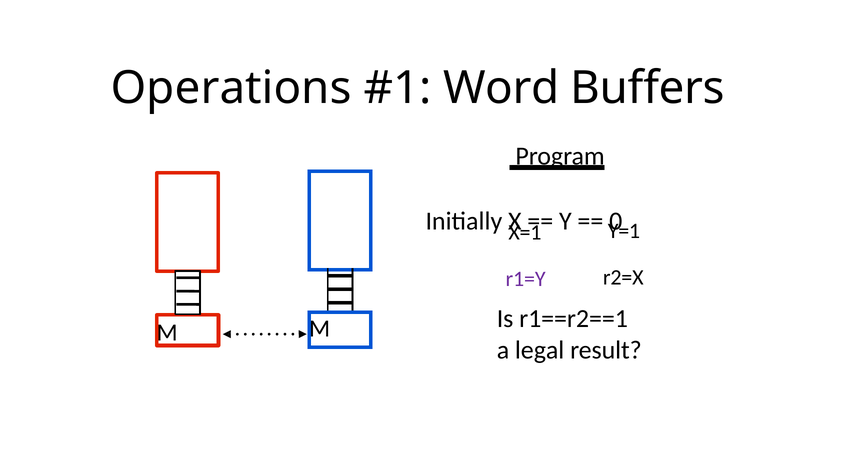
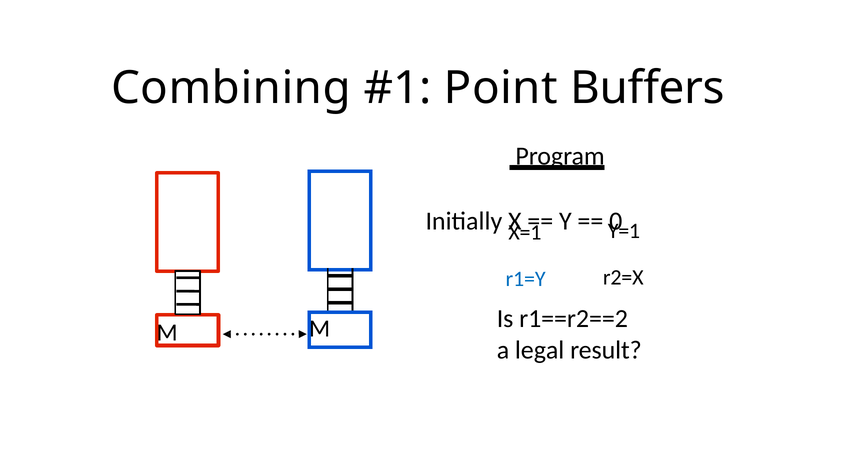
Operations: Operations -> Combining
Word: Word -> Point
r1=Y colour: purple -> blue
r1==r2==1: r1==r2==1 -> r1==r2==2
